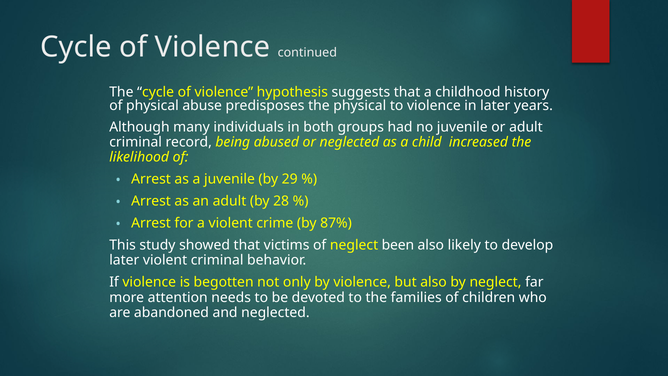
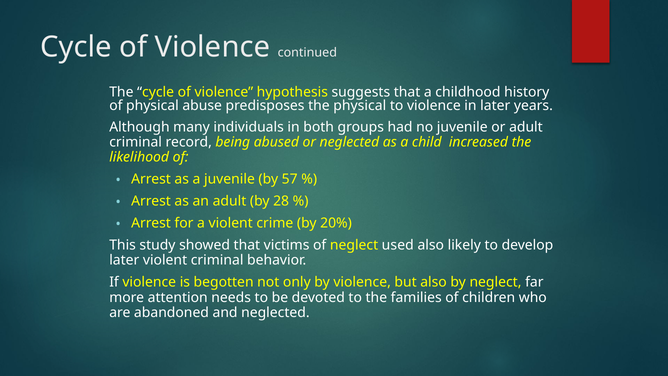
29: 29 -> 57
87%: 87% -> 20%
been: been -> used
